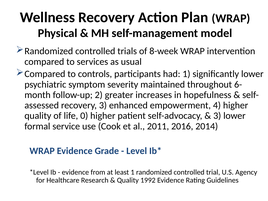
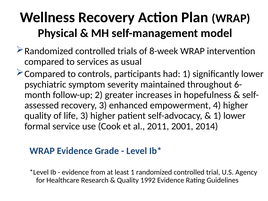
life 0: 0 -> 3
3 at (217, 116): 3 -> 1
2016: 2016 -> 2001
